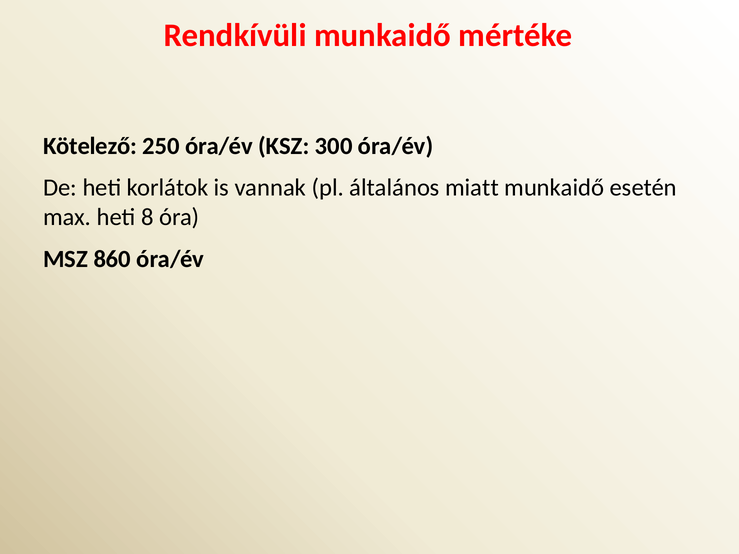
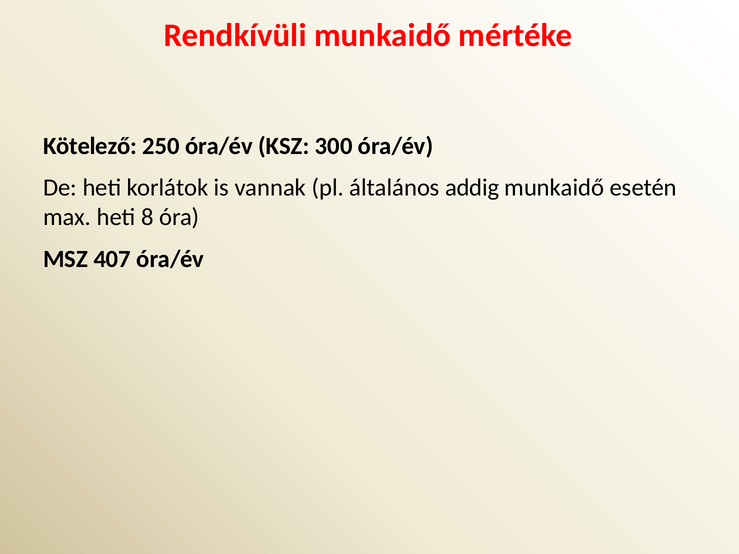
miatt: miatt -> addig
860: 860 -> 407
